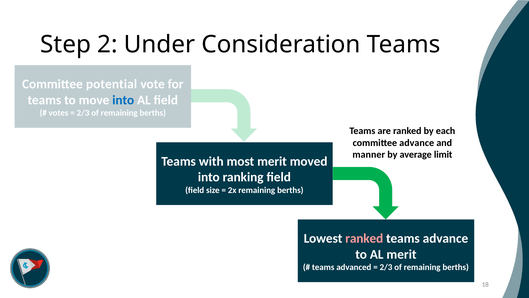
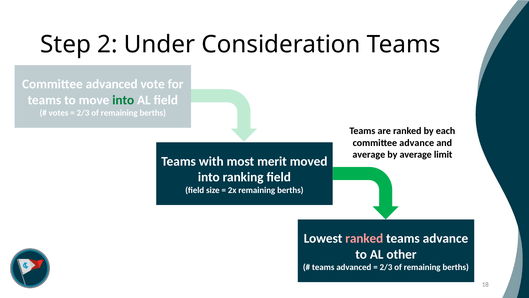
Committee potential: potential -> advanced
into at (123, 100) colour: blue -> green
manner at (369, 154): manner -> average
AL merit: merit -> other
